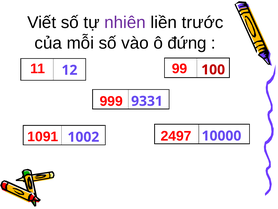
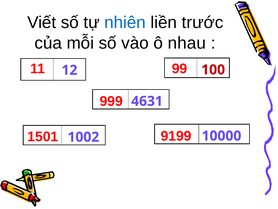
nhiên colour: purple -> blue
đứng: đứng -> nhau
9331: 9331 -> 4631
2497: 2497 -> 9199
1091: 1091 -> 1501
